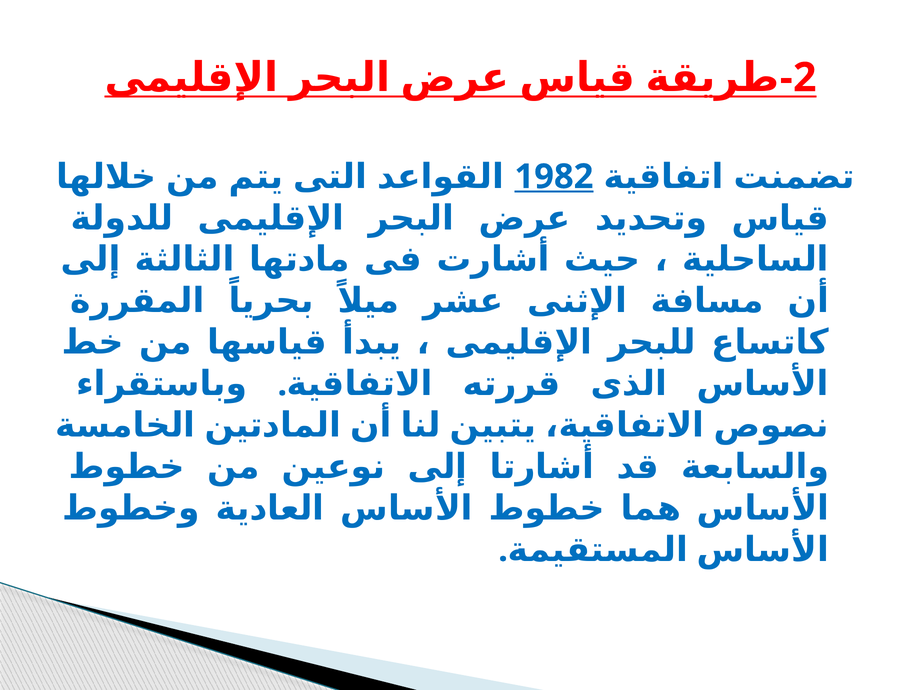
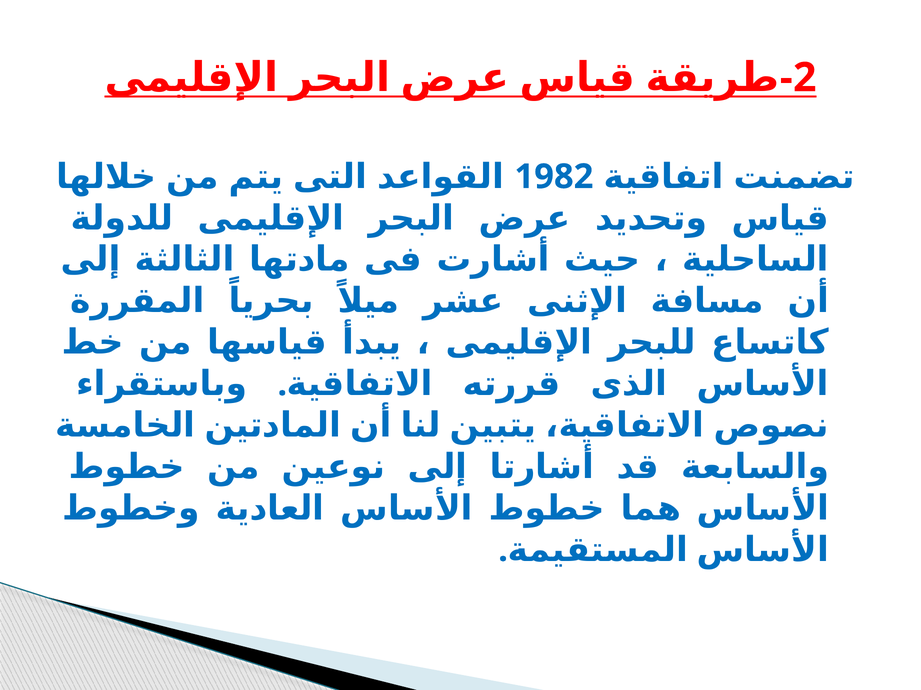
1982 underline: present -> none
